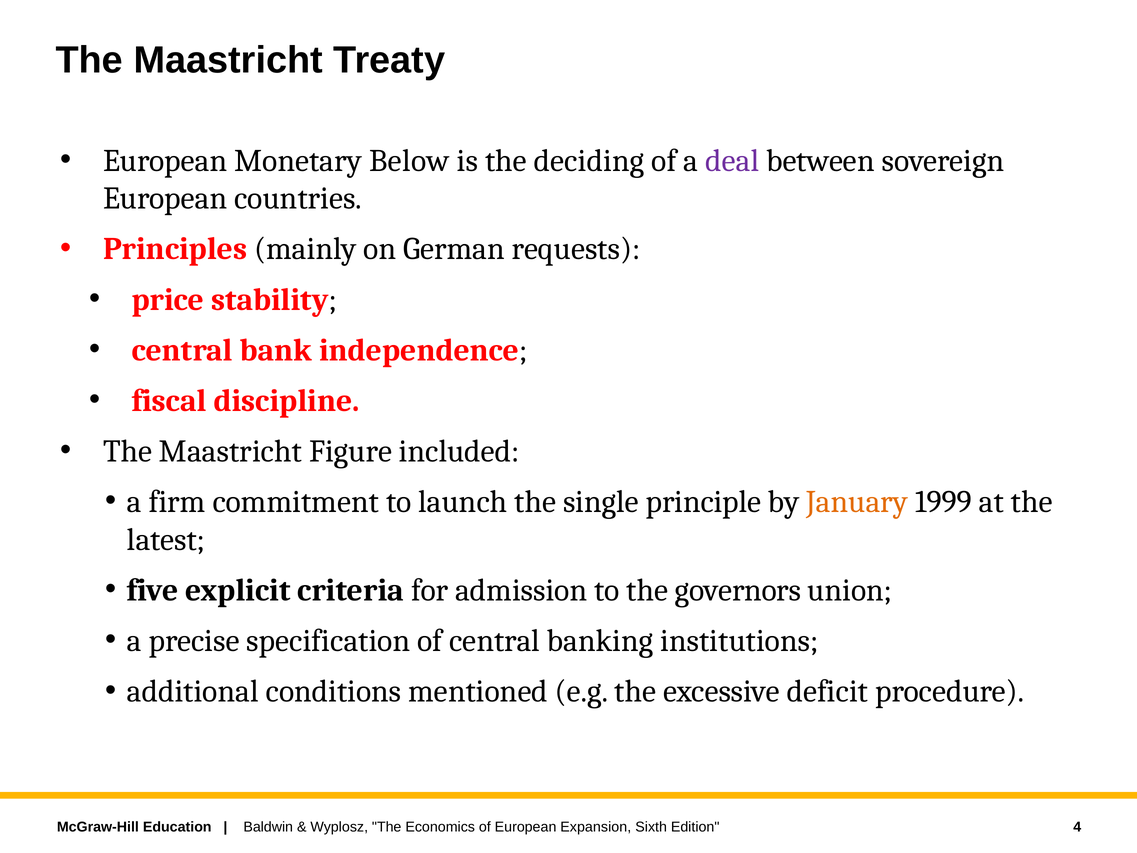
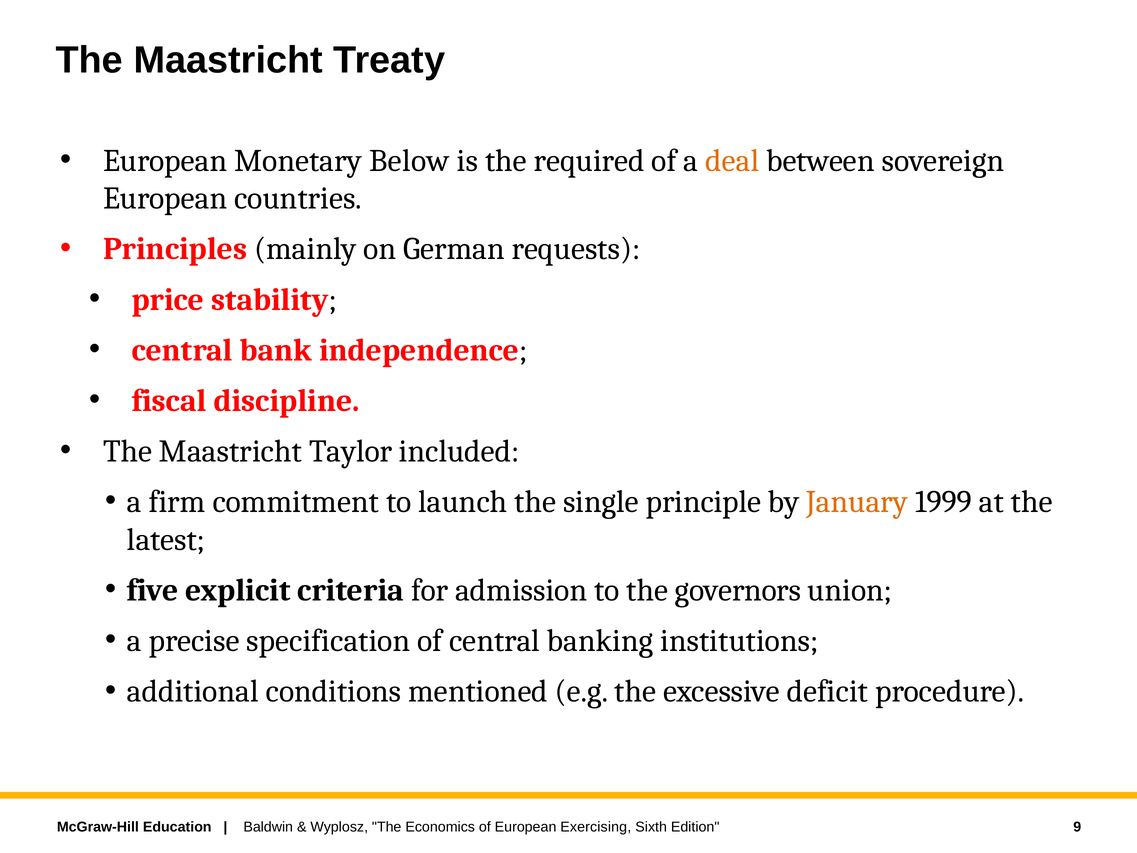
deciding: deciding -> required
deal colour: purple -> orange
Figure: Figure -> Taylor
Expansion: Expansion -> Exercising
4: 4 -> 9
